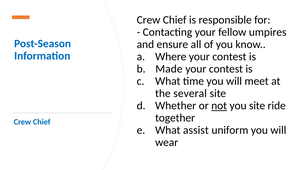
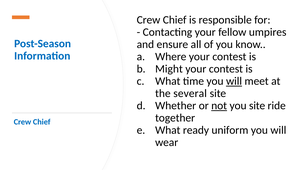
Made: Made -> Might
will at (234, 81) underline: none -> present
assist: assist -> ready
